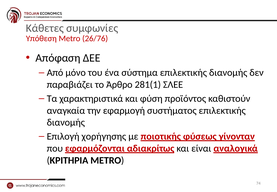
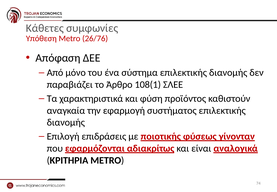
281(1: 281(1 -> 108(1
χορήγησης: χορήγησης -> επιδράσεις
